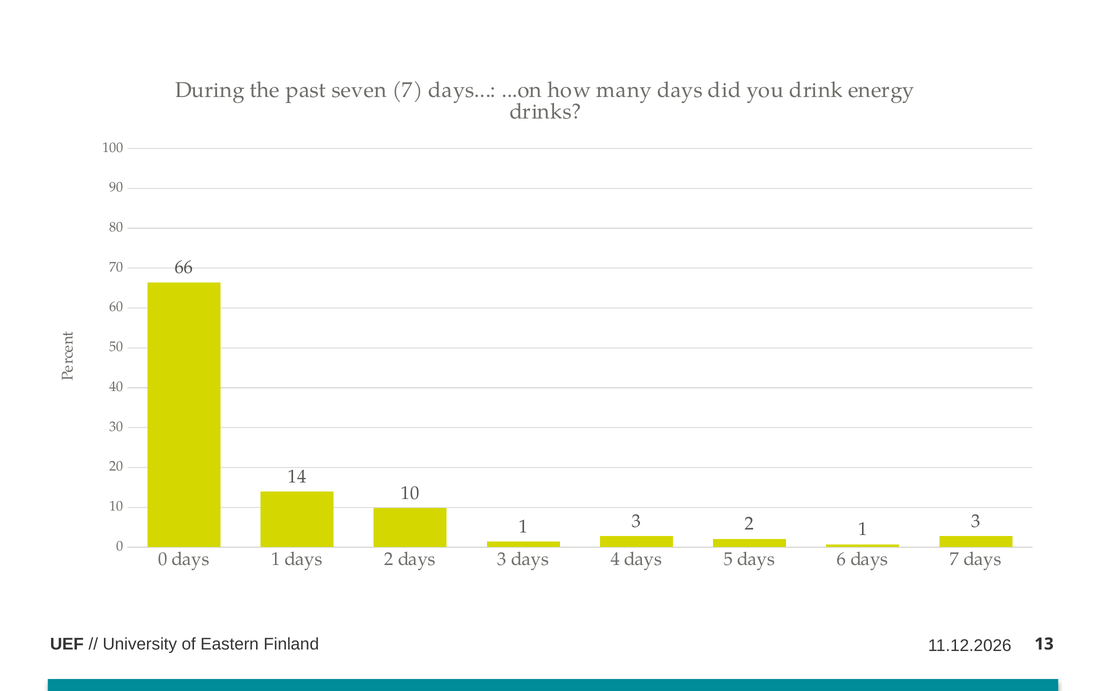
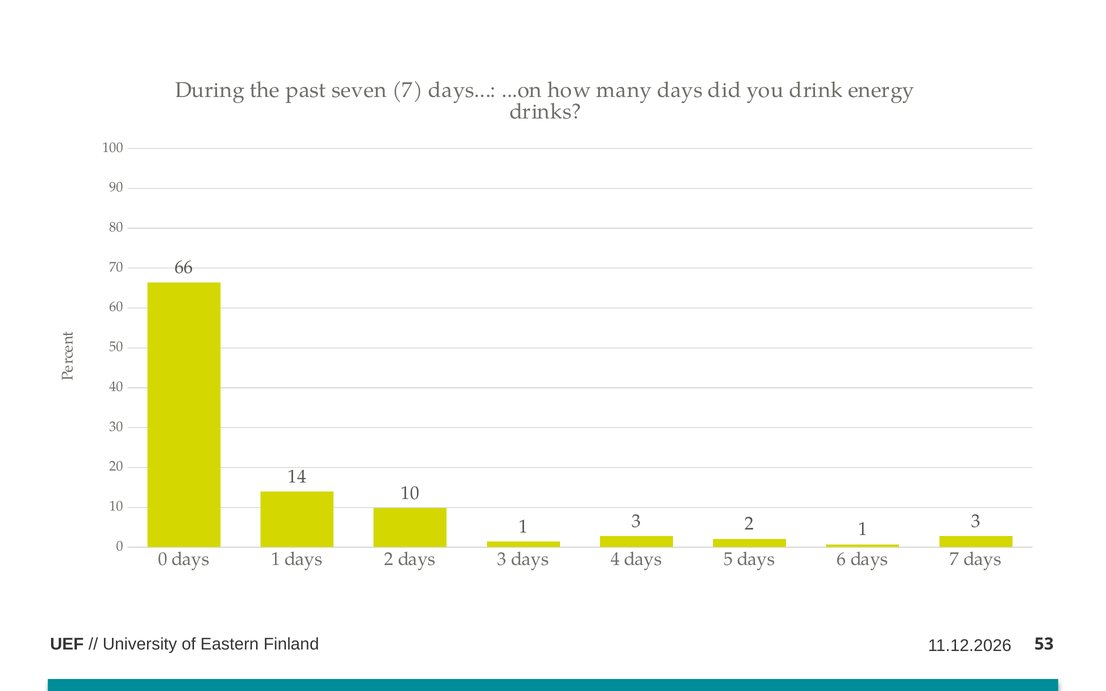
13: 13 -> 53
